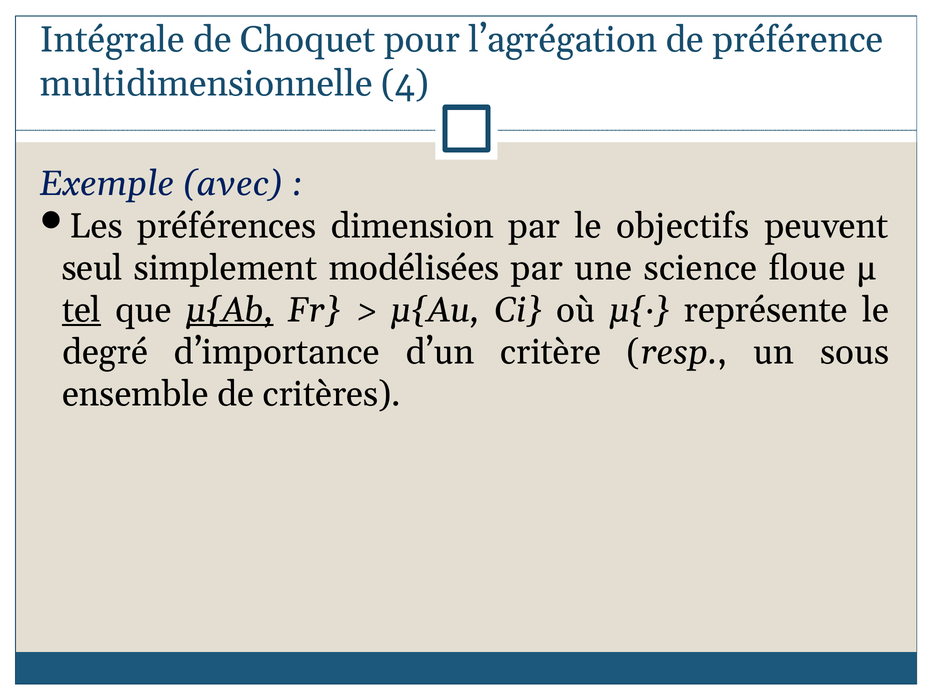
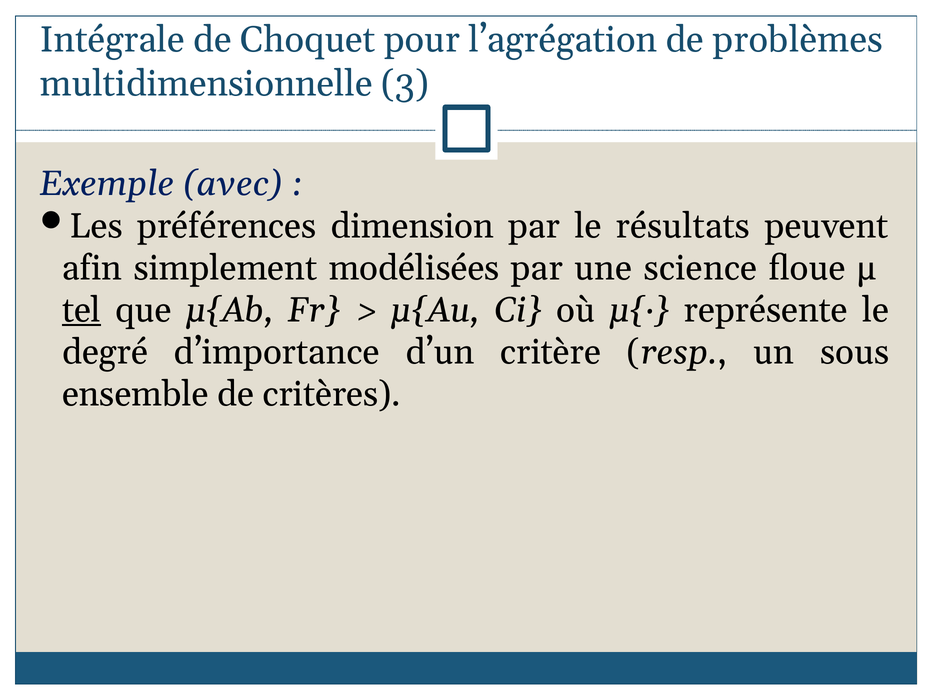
préférence: préférence -> problèmes
4: 4 -> 3
objectifs: objectifs -> résultats
seul: seul -> afin
μ{Ab underline: present -> none
